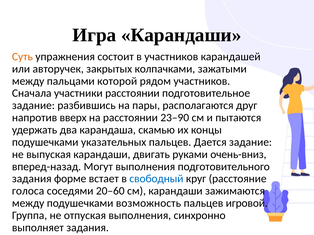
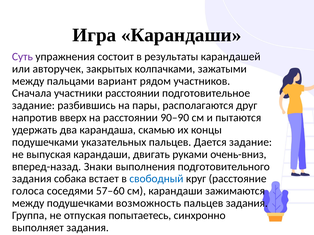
Суть colour: orange -> purple
в участников: участников -> результаты
которой: которой -> вариант
23–90: 23–90 -> 90–90
Могут: Могут -> Знаки
форме: форме -> собака
20–60: 20–60 -> 57–60
пальцев игровой: игровой -> задания
отпуская выполнения: выполнения -> попытаетесь
